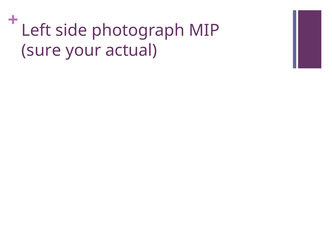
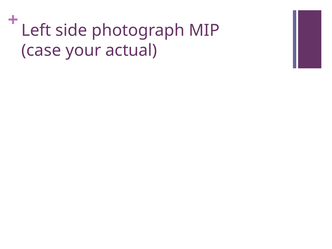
sure: sure -> case
